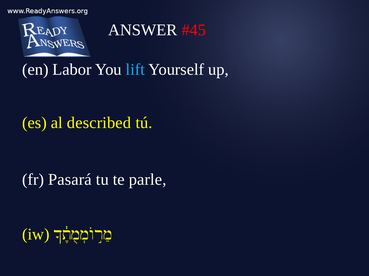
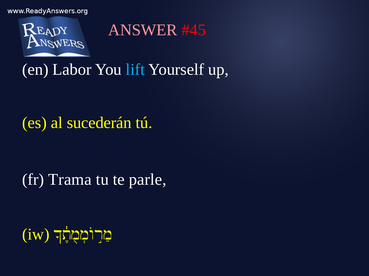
ANSWER colour: white -> pink
described: described -> sucederán
Pasará: Pasará -> Trama
